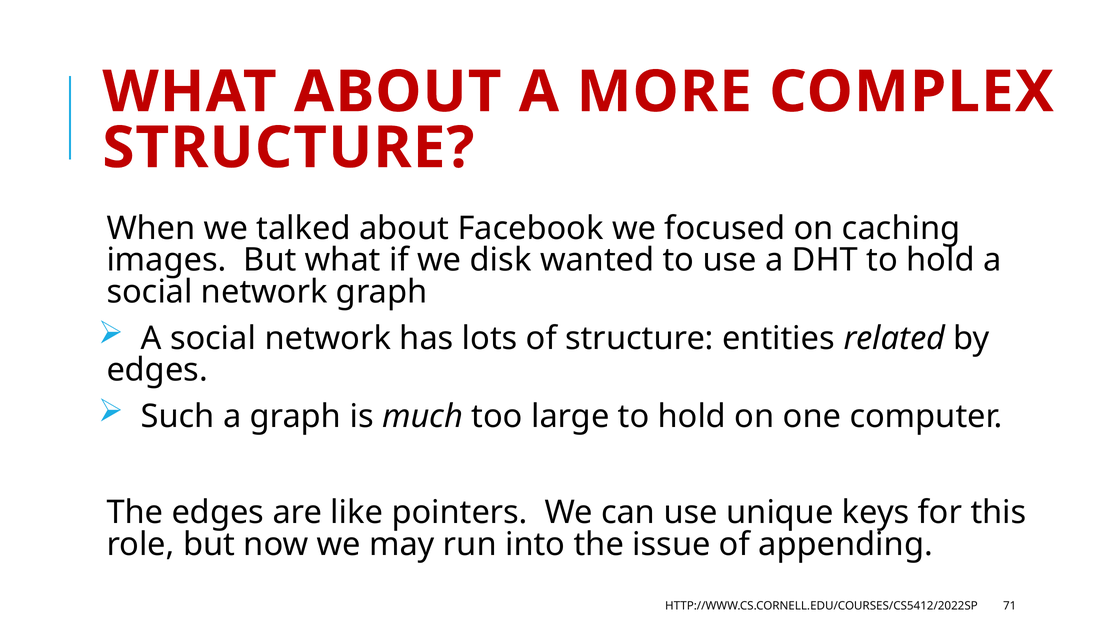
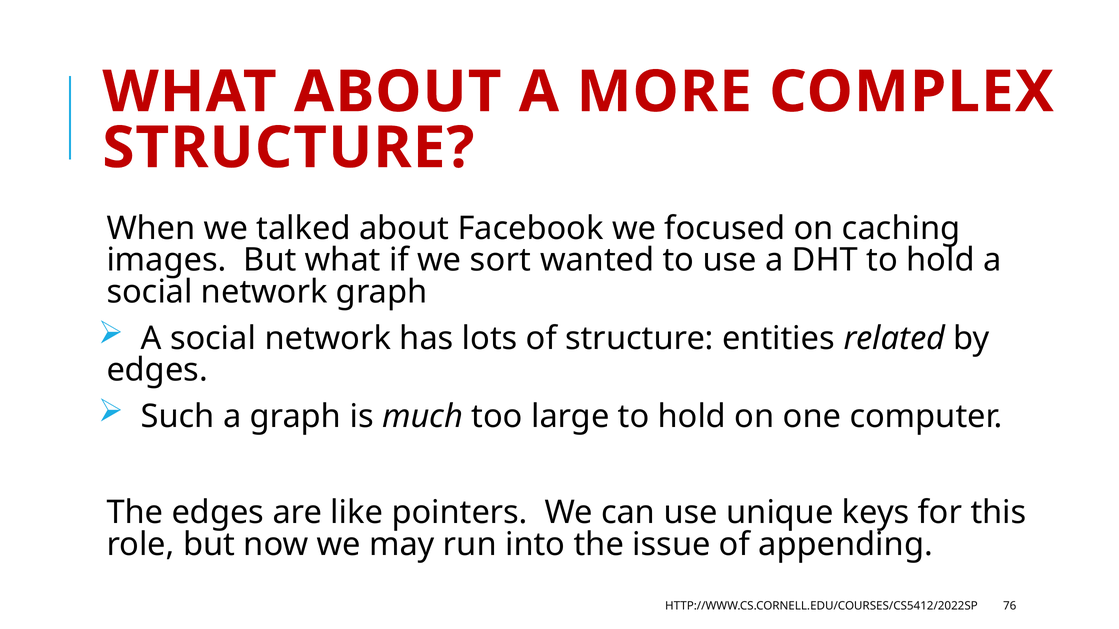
disk: disk -> sort
71: 71 -> 76
